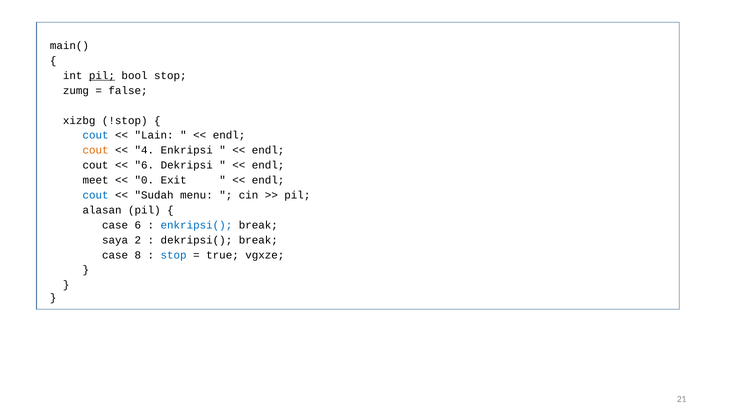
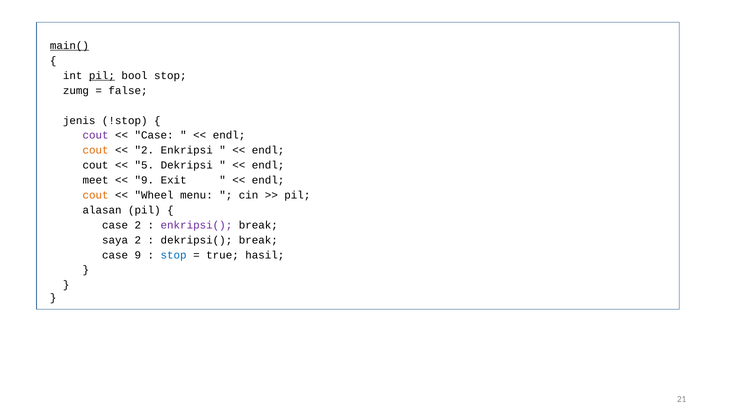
main( underline: none -> present
xizbg: xizbg -> jenis
cout at (96, 135) colour: blue -> purple
Lain at (154, 135): Lain -> Case
4 at (144, 150): 4 -> 2
6 at (144, 165): 6 -> 5
0 at (144, 180): 0 -> 9
cout at (96, 195) colour: blue -> orange
Sudah: Sudah -> Wheel
case 6: 6 -> 2
enkripsi( colour: blue -> purple
case 8: 8 -> 9
vgxze: vgxze -> hasil
